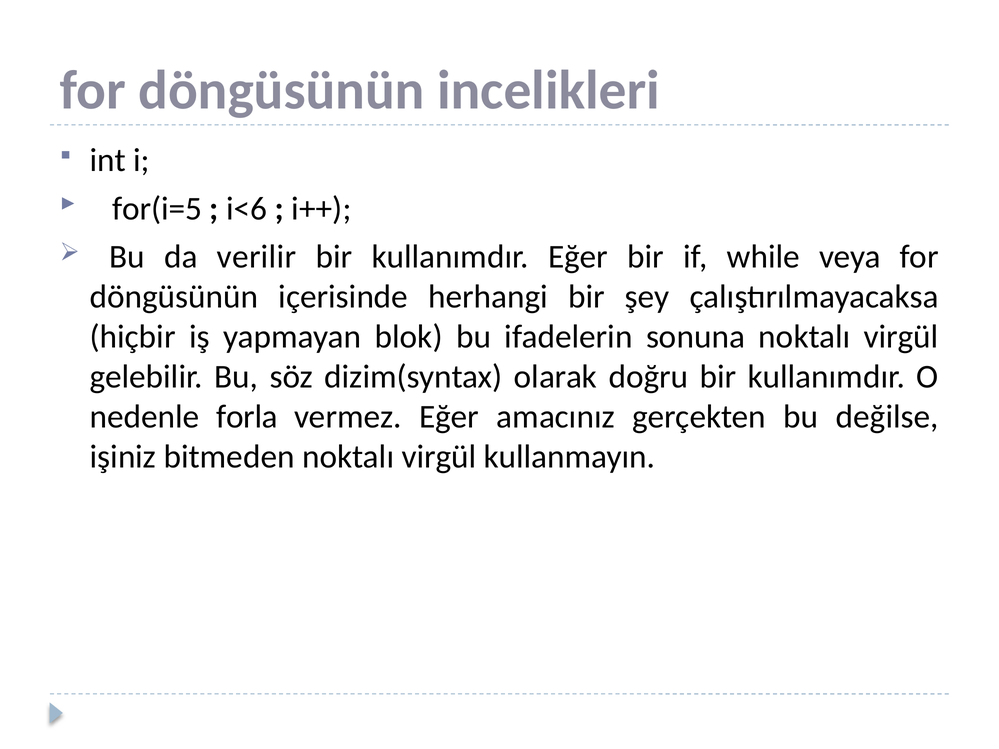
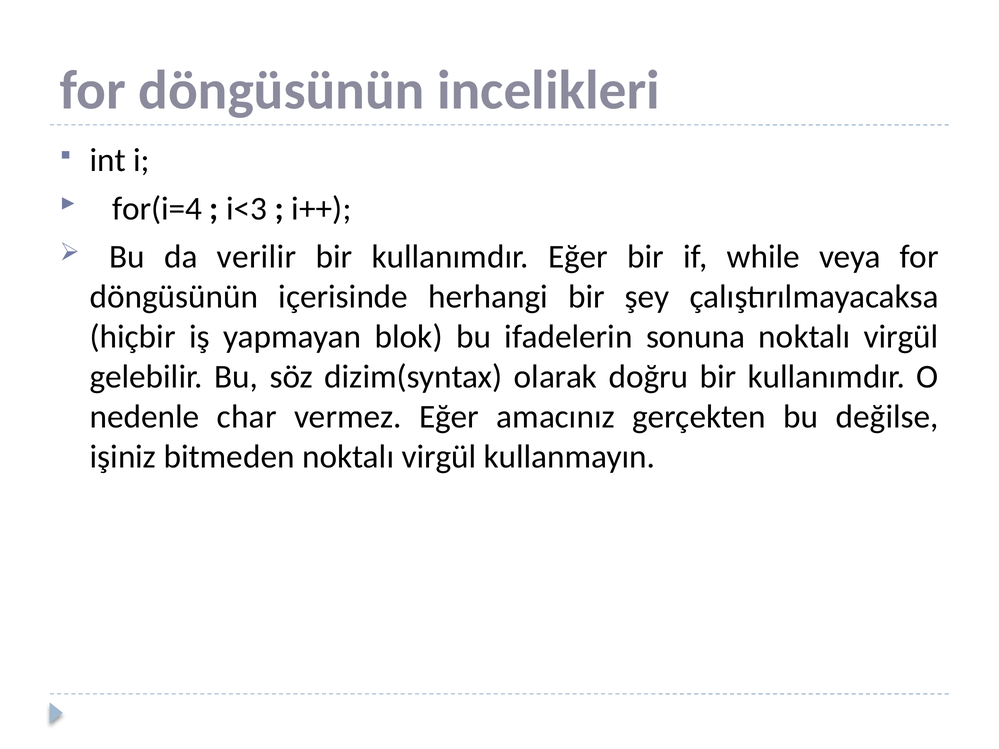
for(i=5: for(i=5 -> for(i=4
i<6: i<6 -> i<3
forla: forla -> char
